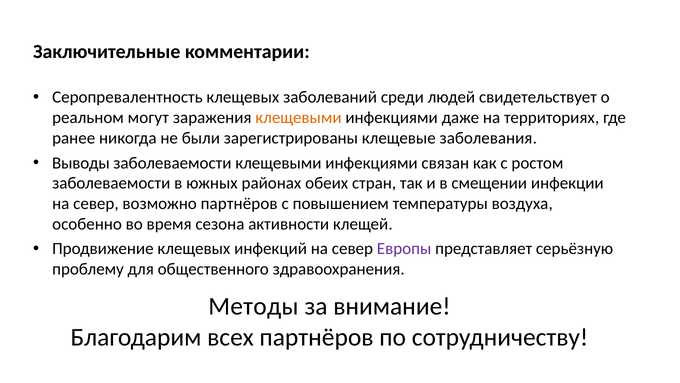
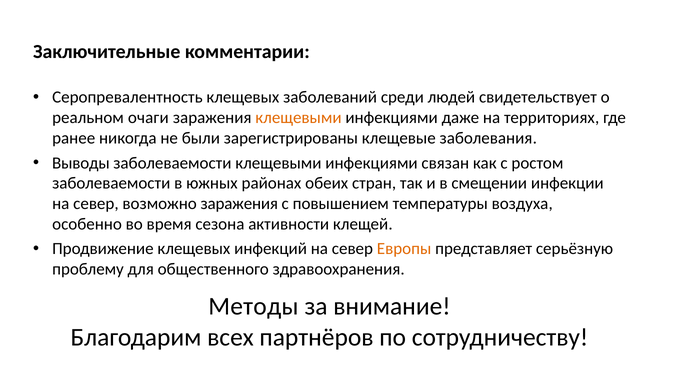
могут: могут -> очаги
возможно партнёров: партнёров -> заражения
Европы colour: purple -> orange
